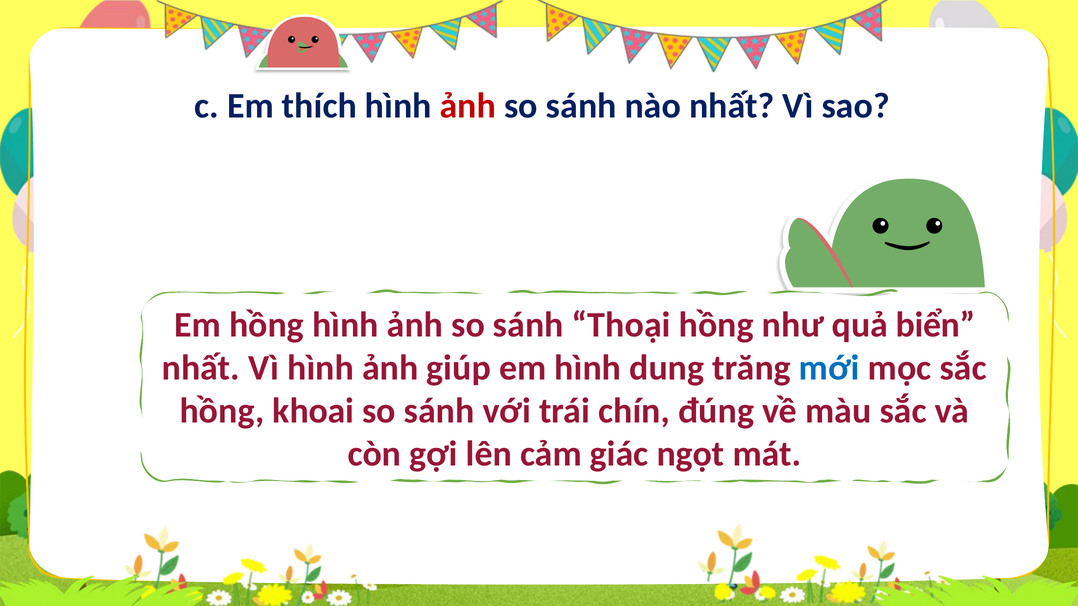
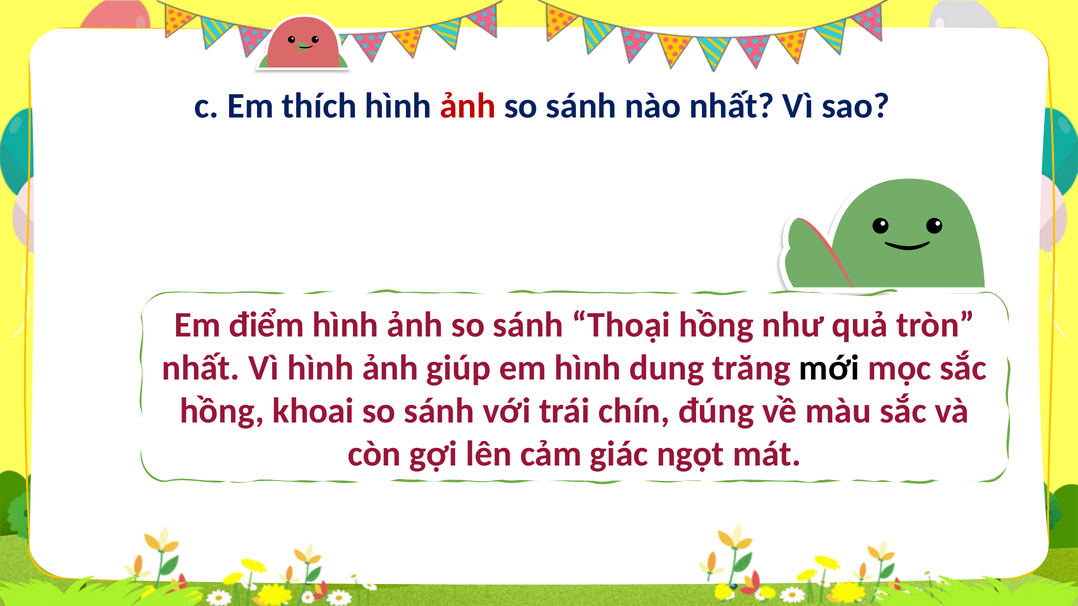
Em hồng: hồng -> điểm
biển: biển -> tròn
mới colour: blue -> black
